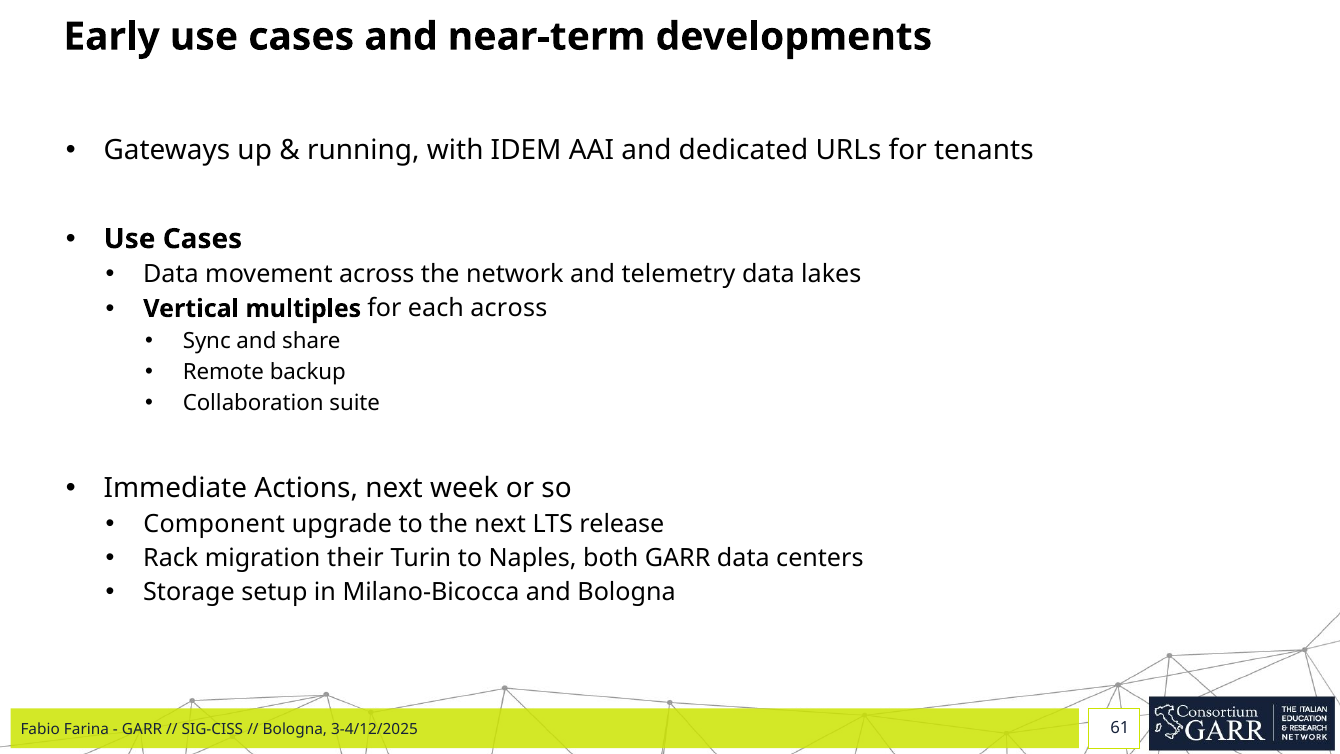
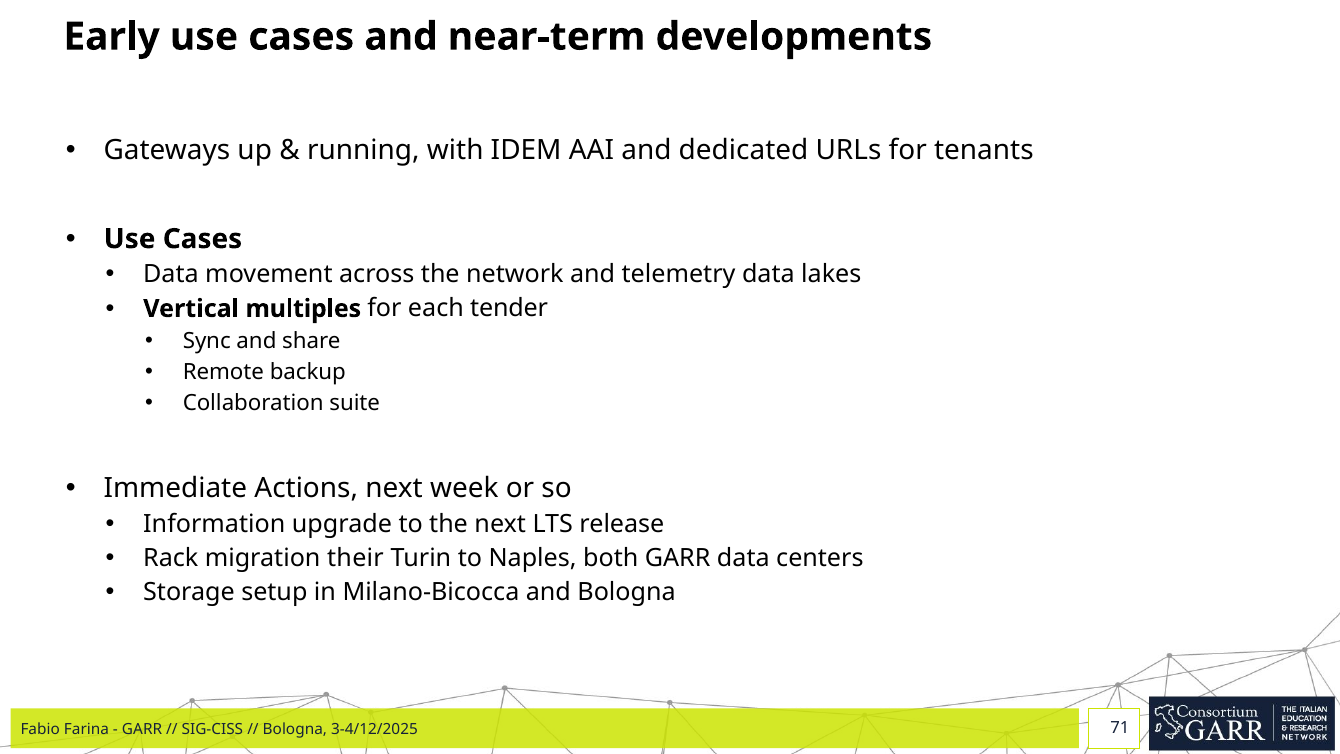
each across: across -> tender
Component: Component -> Information
61: 61 -> 71
